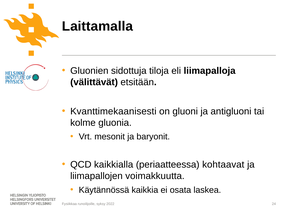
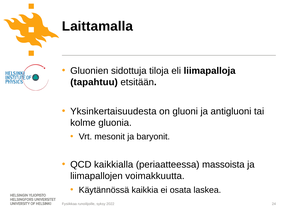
välittävät: välittävät -> tapahtuu
Kvanttimekaanisesti: Kvanttimekaanisesti -> Yksinkertaisuudesta
kohtaavat: kohtaavat -> massoista
